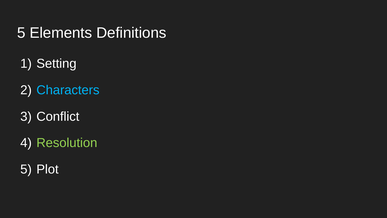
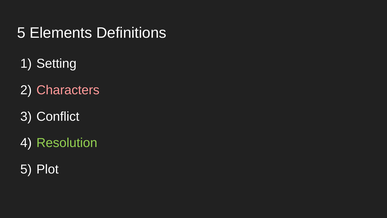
Characters colour: light blue -> pink
